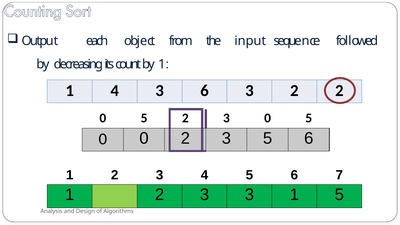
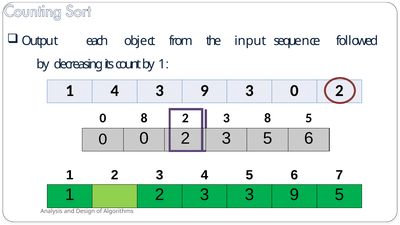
4 3 6: 6 -> 9
3 2: 2 -> 0
5 at (144, 118): 5 -> 8
3 0: 0 -> 8
3 3 1: 1 -> 9
